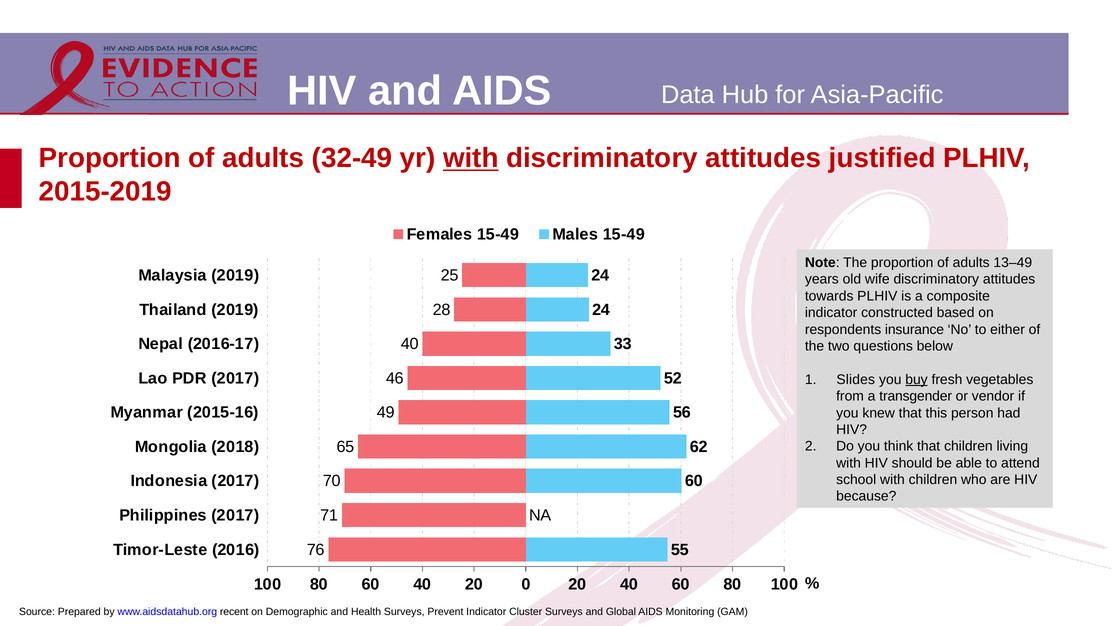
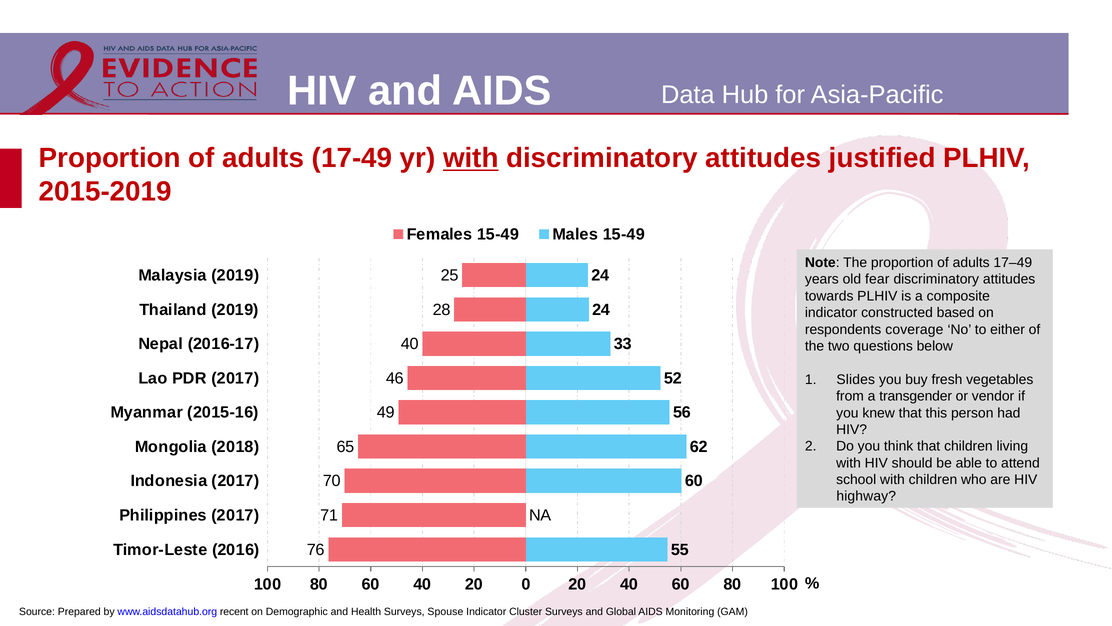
32-49: 32-49 -> 17-49
13–49: 13–49 -> 17–49
wife: wife -> fear
insurance: insurance -> coverage
buy underline: present -> none
because: because -> highway
Prevent: Prevent -> Spouse
